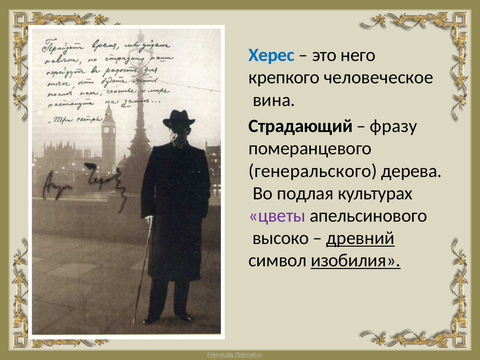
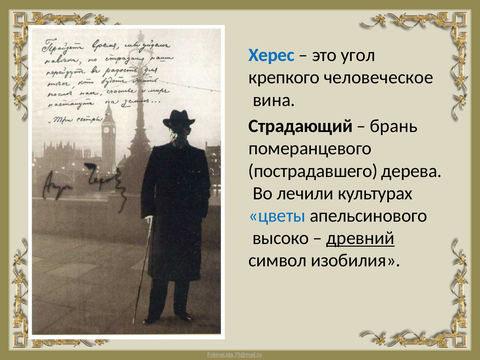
него: него -> угол
фразу: фразу -> брань
генеральского: генеральского -> пострадавшего
подлая: подлая -> лечили
цветы colour: purple -> blue
изобилия underline: present -> none
